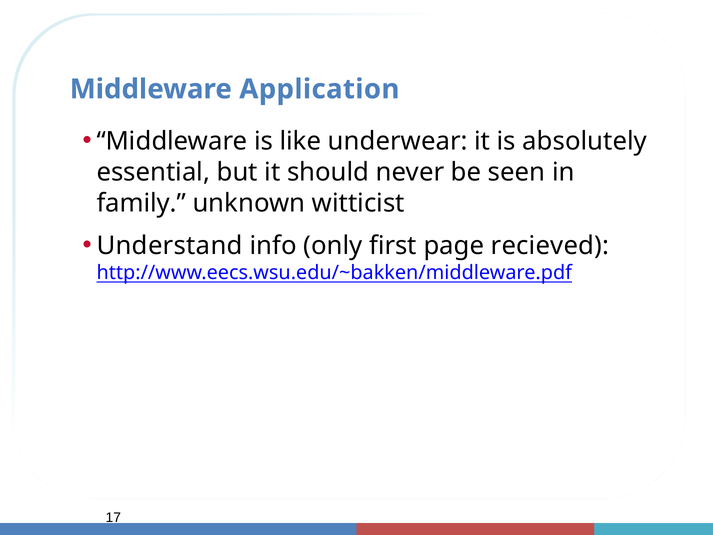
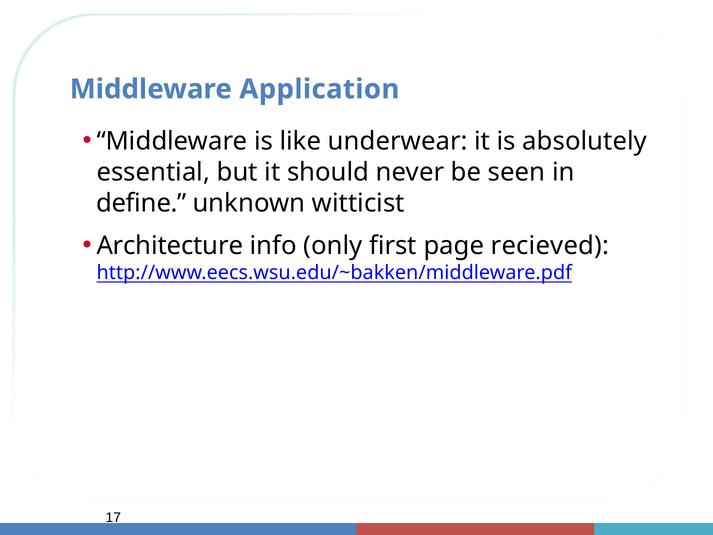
family: family -> define
Understand: Understand -> Architecture
